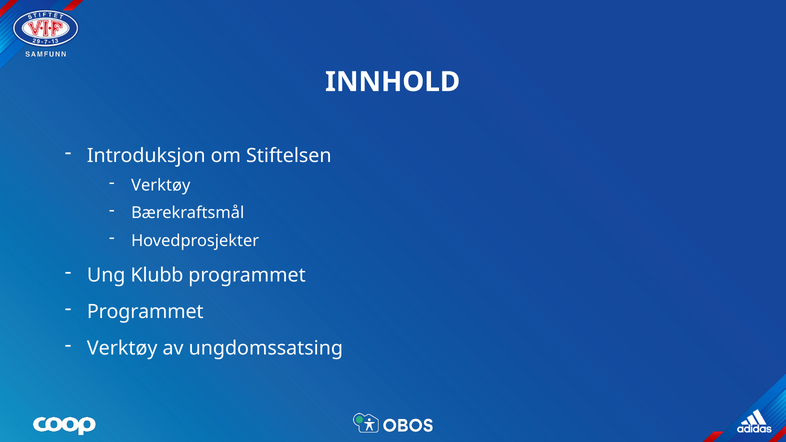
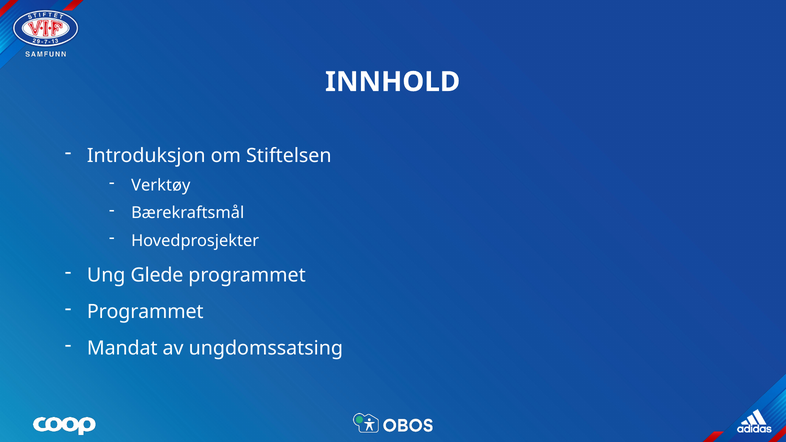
Klubb: Klubb -> Glede
Verktøy at (122, 348): Verktøy -> Mandat
